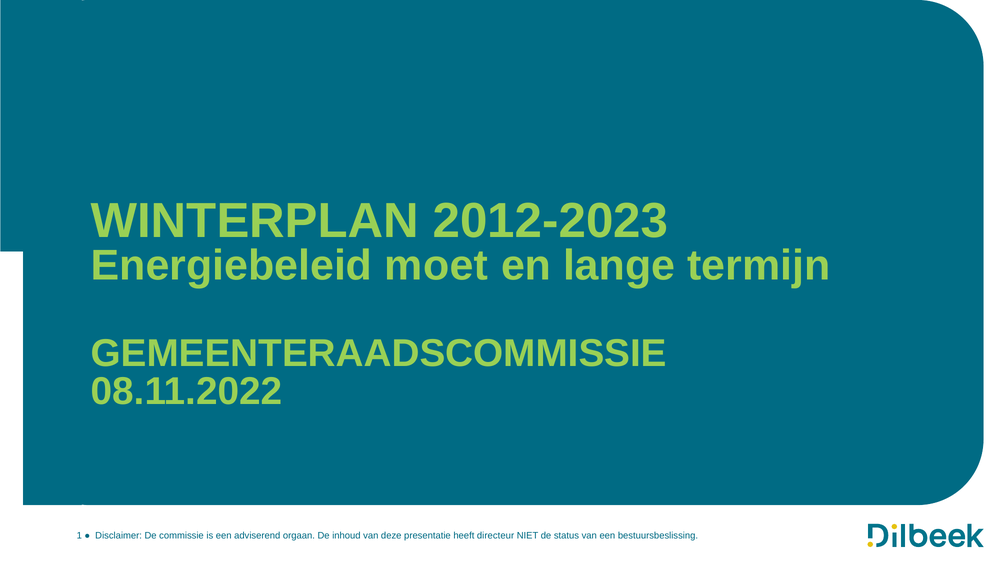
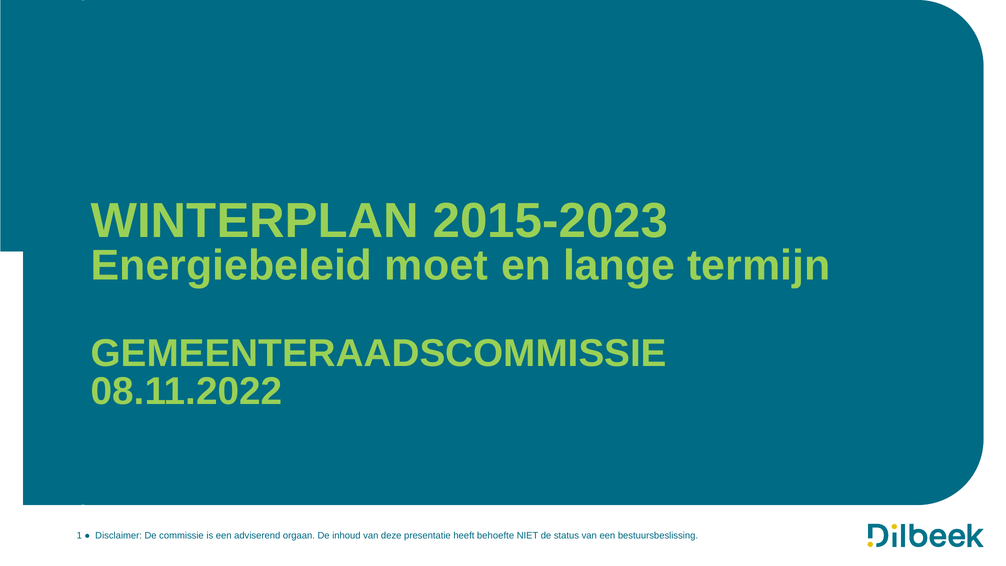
2012-2023: 2012-2023 -> 2015-2023
directeur: directeur -> behoefte
